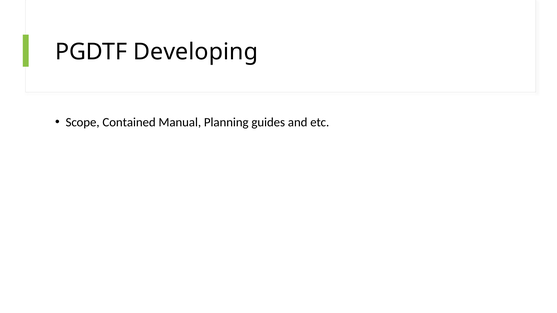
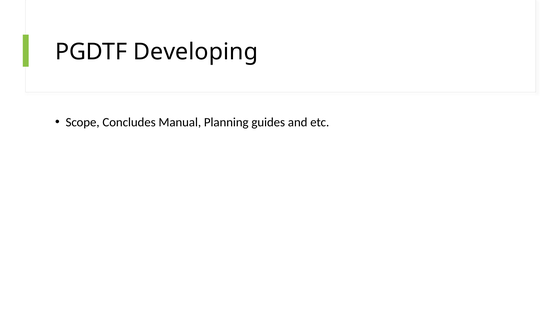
Contained: Contained -> Concludes
